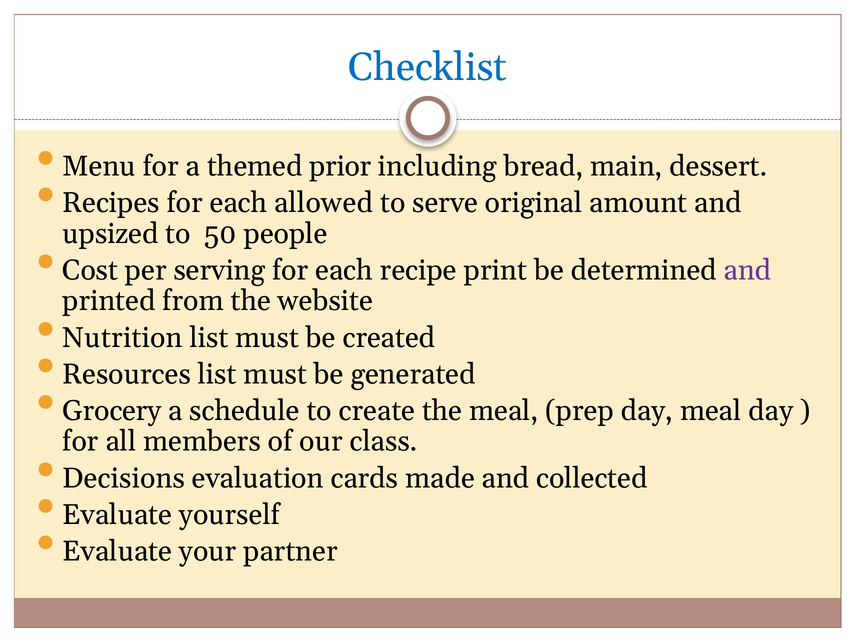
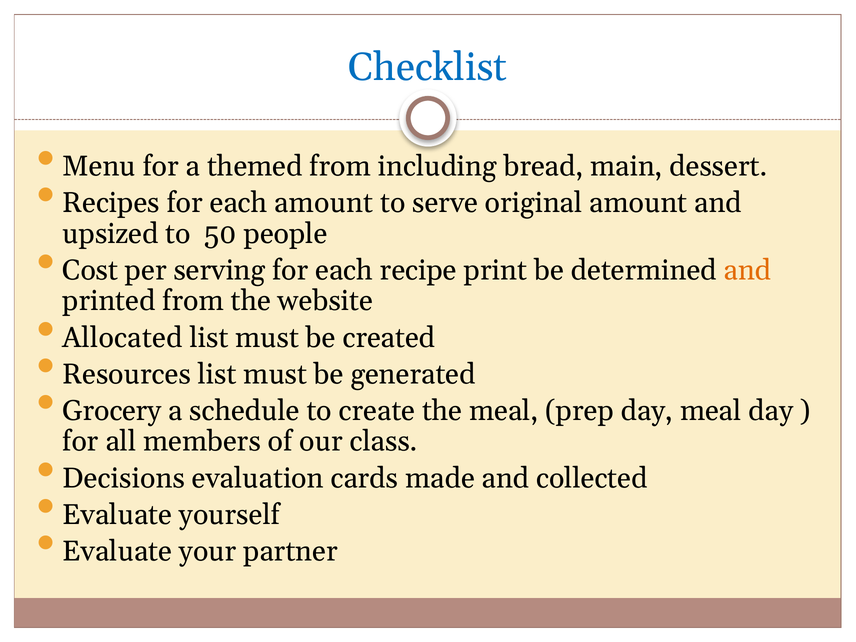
themed prior: prior -> from
each allowed: allowed -> amount
and at (747, 270) colour: purple -> orange
Nutrition: Nutrition -> Allocated
